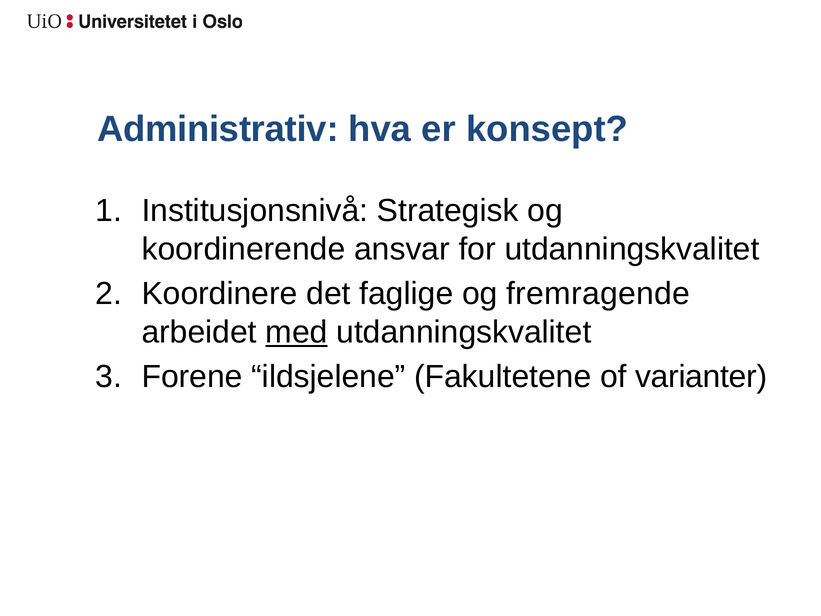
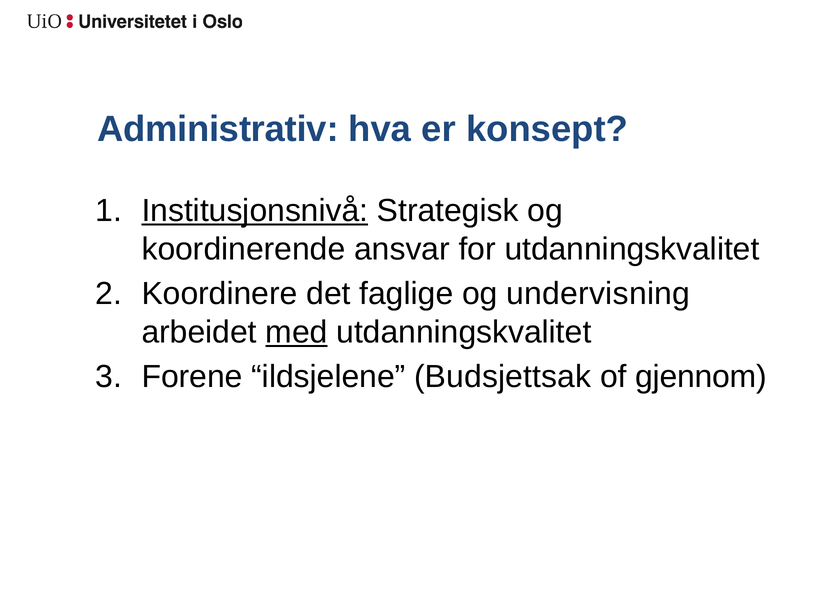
Institusjonsnivå underline: none -> present
fremragende: fremragende -> undervisning
Fakultetene: Fakultetene -> Budsjettsak
varianter: varianter -> gjennom
